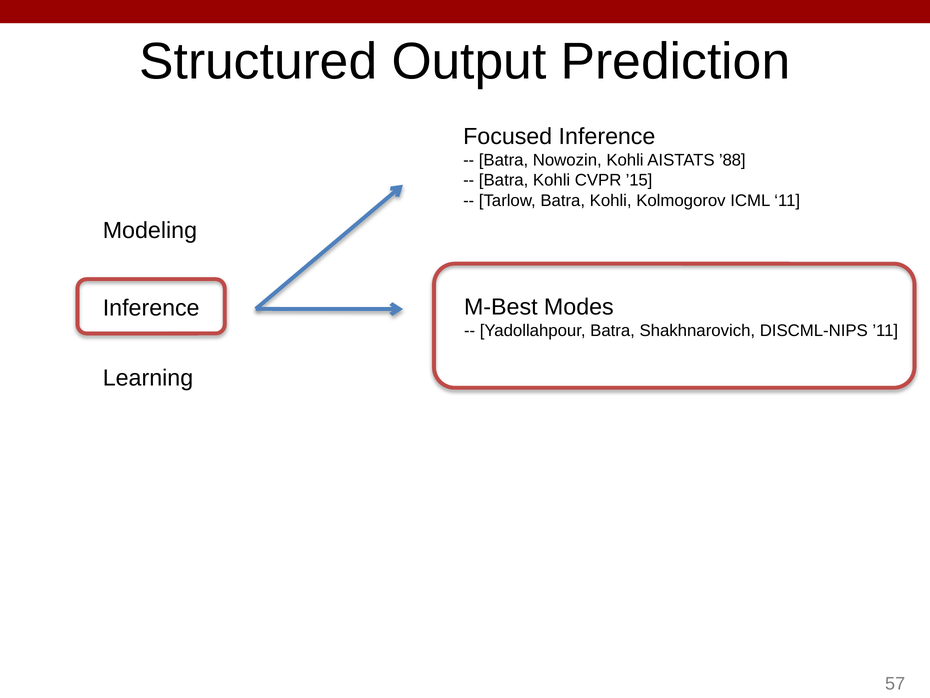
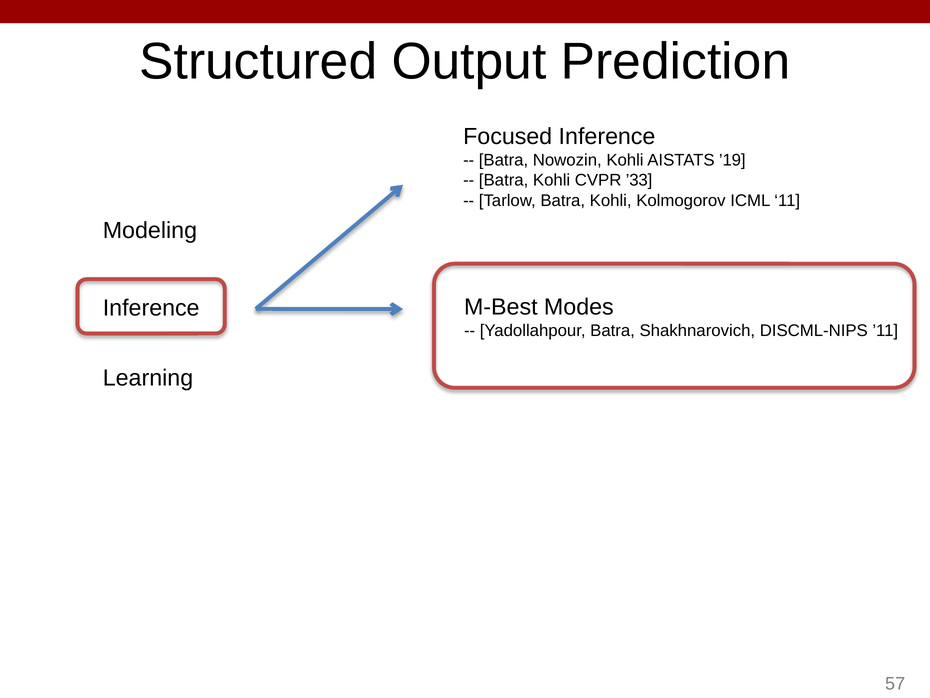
’88: ’88 -> ’19
’15: ’15 -> ’33
